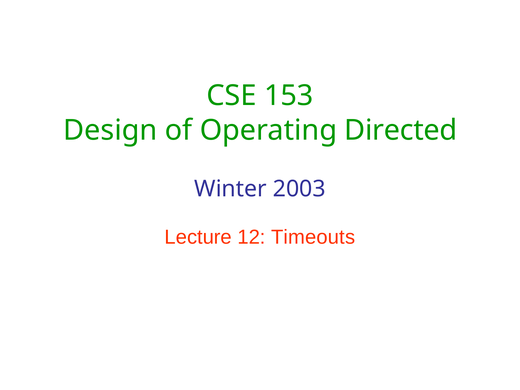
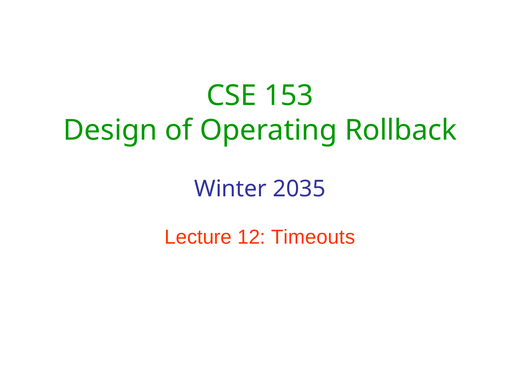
Directed: Directed -> Rollback
2003: 2003 -> 2035
